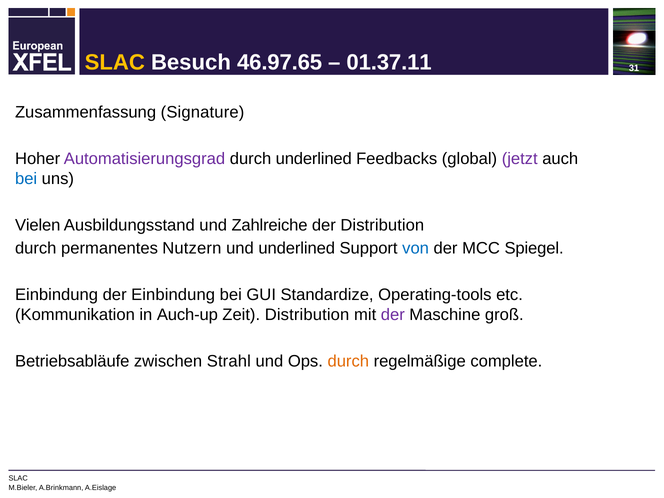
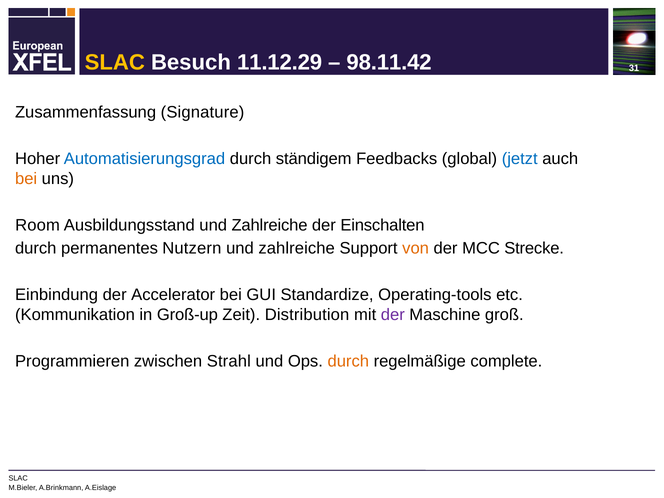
46.97.65: 46.97.65 -> 11.12.29
01.37.11: 01.37.11 -> 98.11.42
Automatisierungsgrad colour: purple -> blue
durch underlined: underlined -> ständigem
jetzt colour: purple -> blue
bei at (26, 179) colour: blue -> orange
Vielen: Vielen -> Room
der Distribution: Distribution -> Einschalten
underlined at (297, 248): underlined -> zahlreiche
von colour: blue -> orange
Spiegel: Spiegel -> Strecke
der Einbindung: Einbindung -> Accelerator
Auch-up: Auch-up -> Groß-up
Betriebsabläufe: Betriebsabläufe -> Programmieren
